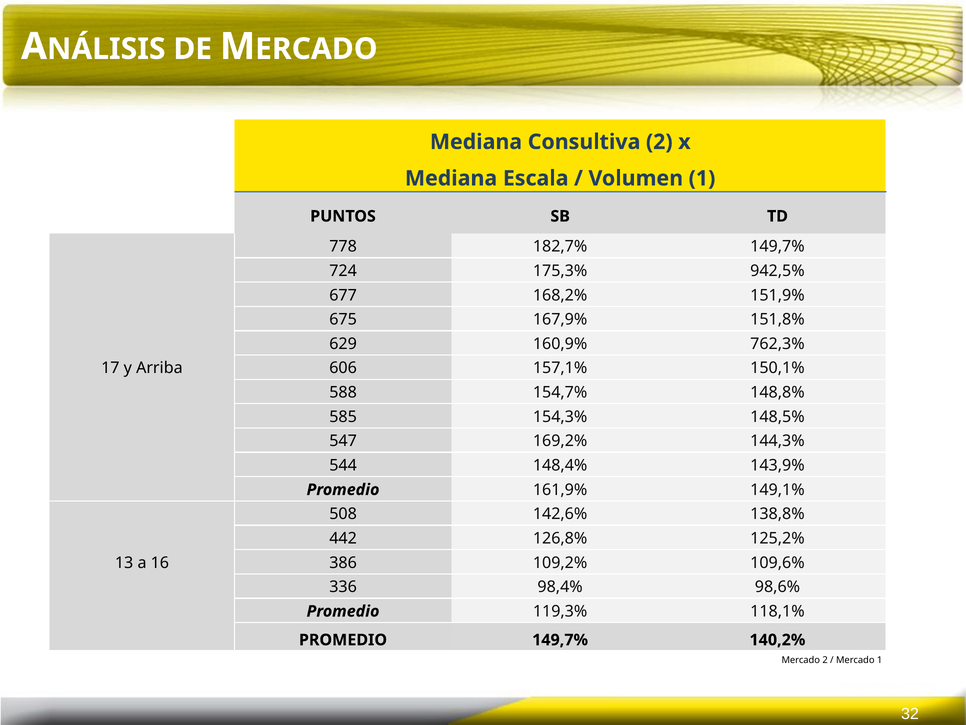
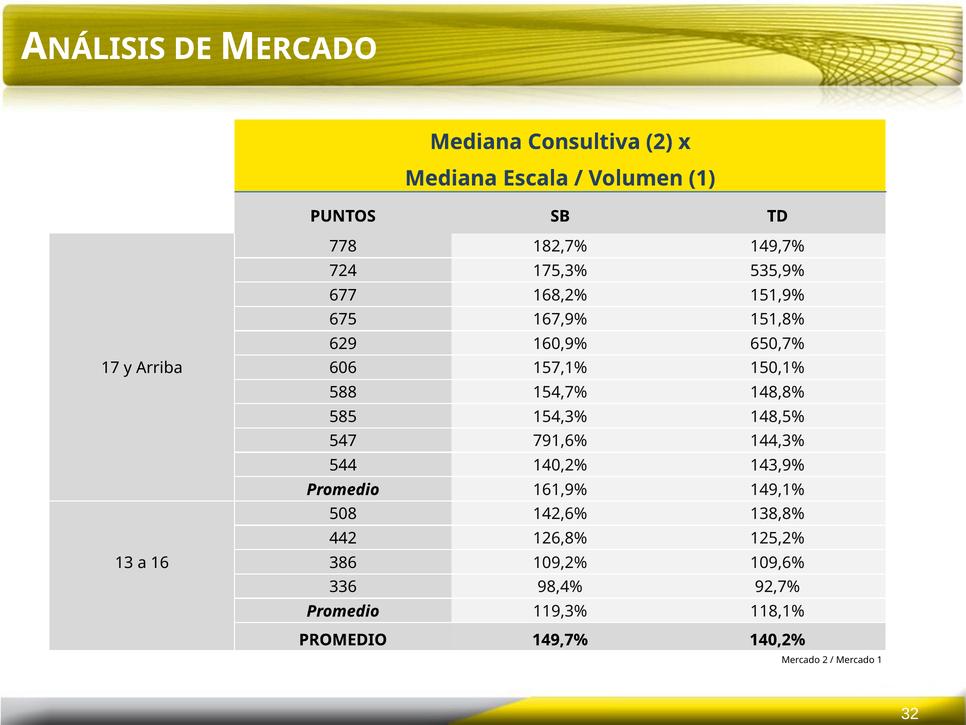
942,5%: 942,5% -> 535,9%
762,3%: 762,3% -> 650,7%
169,2%: 169,2% -> 791,6%
544 148,4%: 148,4% -> 140,2%
98,6%: 98,6% -> 92,7%
